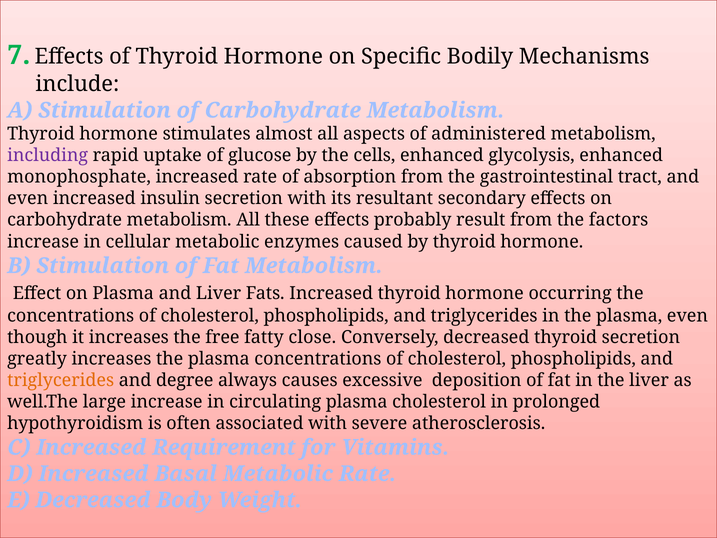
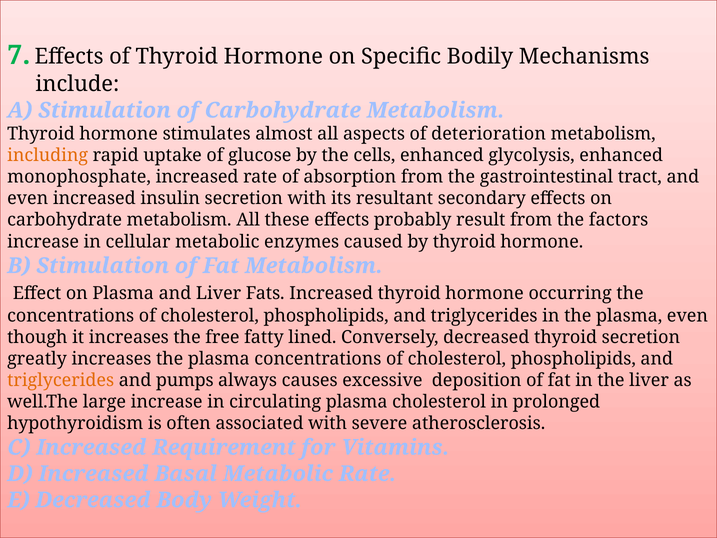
administered: administered -> deterioration
including colour: purple -> orange
close: close -> lined
degree: degree -> pumps
